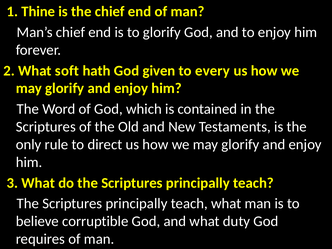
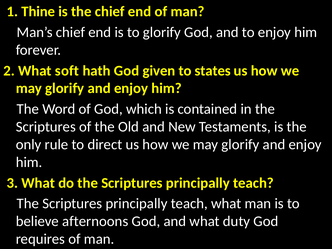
every: every -> states
corruptible: corruptible -> afternoons
